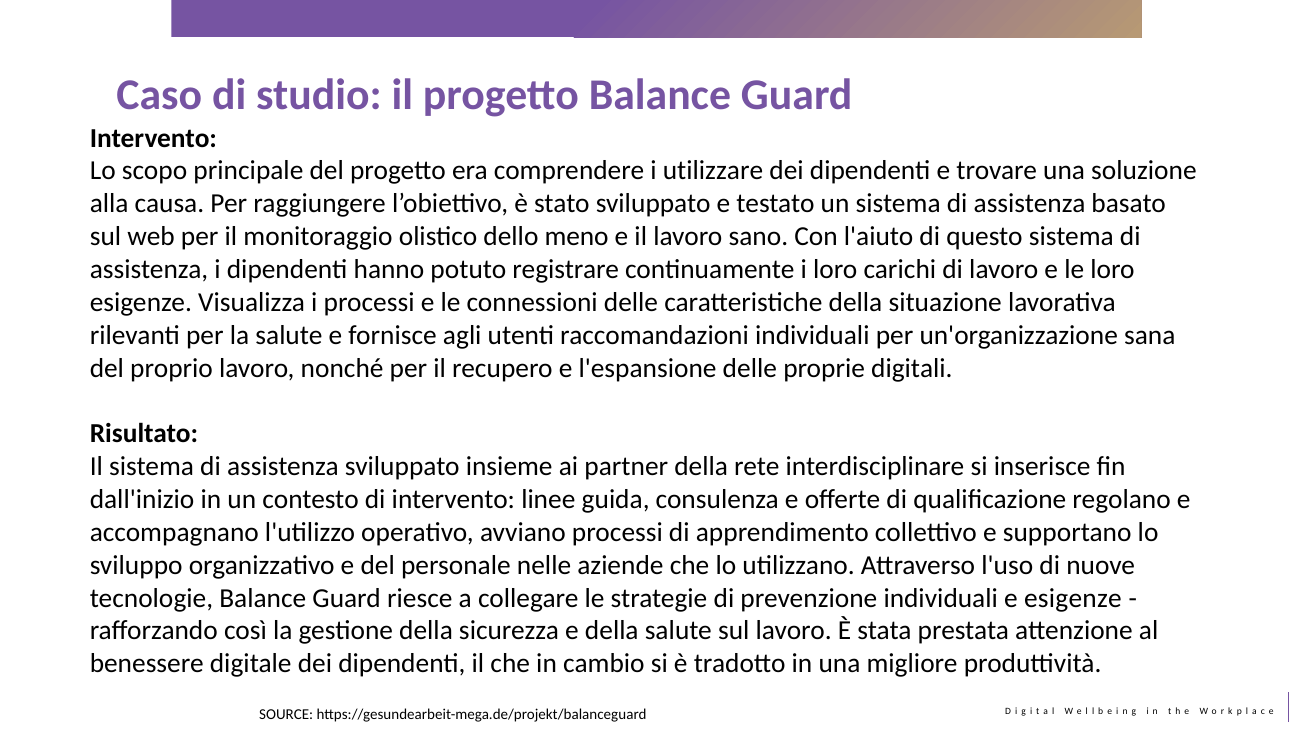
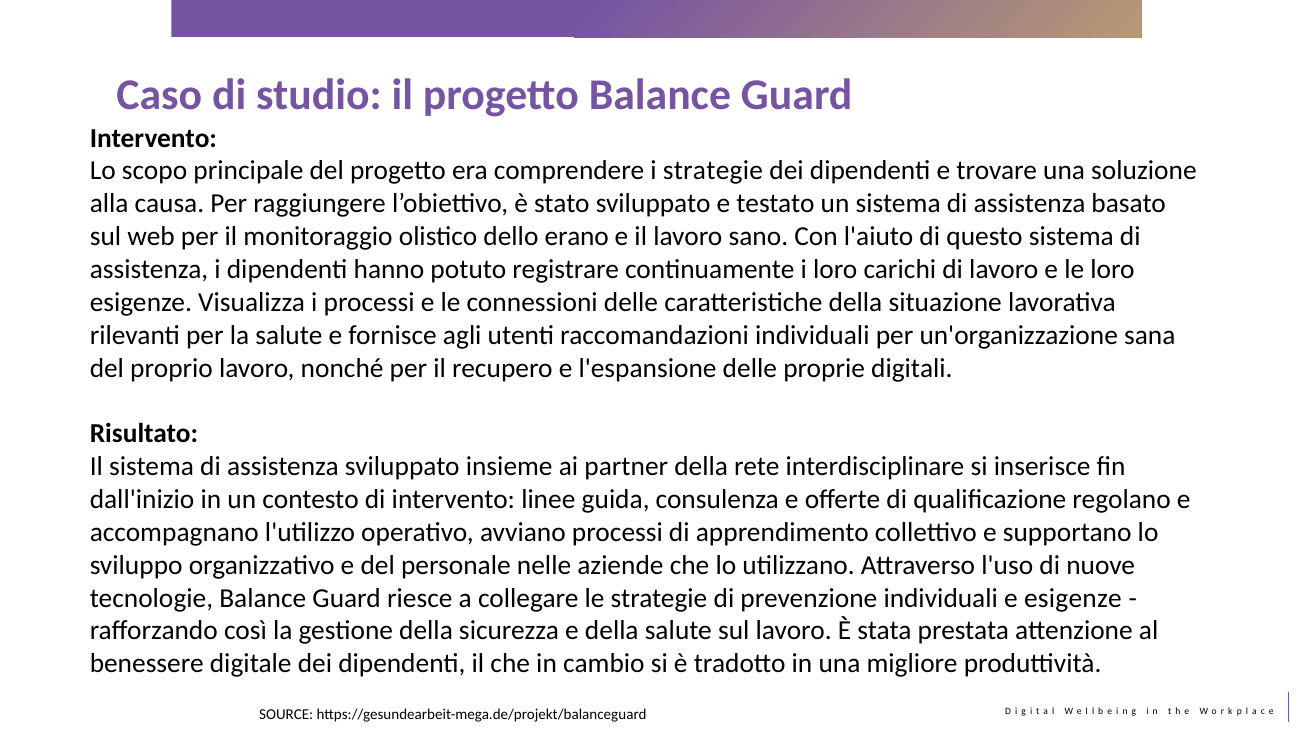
i utilizzare: utilizzare -> strategie
meno: meno -> erano
